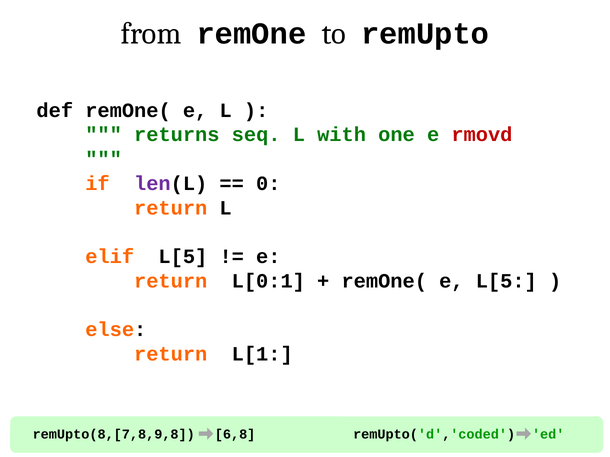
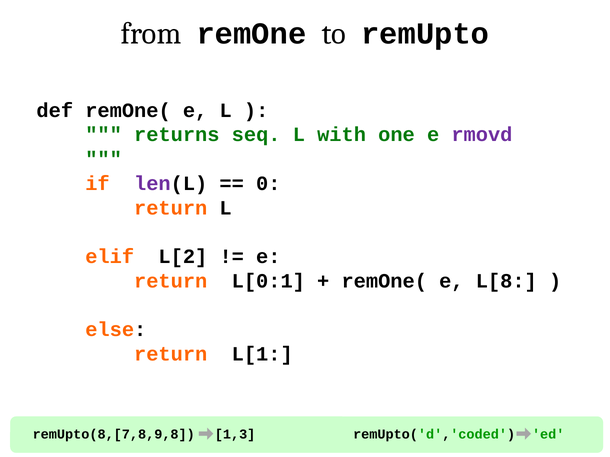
rmovd colour: red -> purple
elif L[5: L[5 -> L[2
e L[5: L[5 -> L[8
6,8: 6,8 -> 1,3
